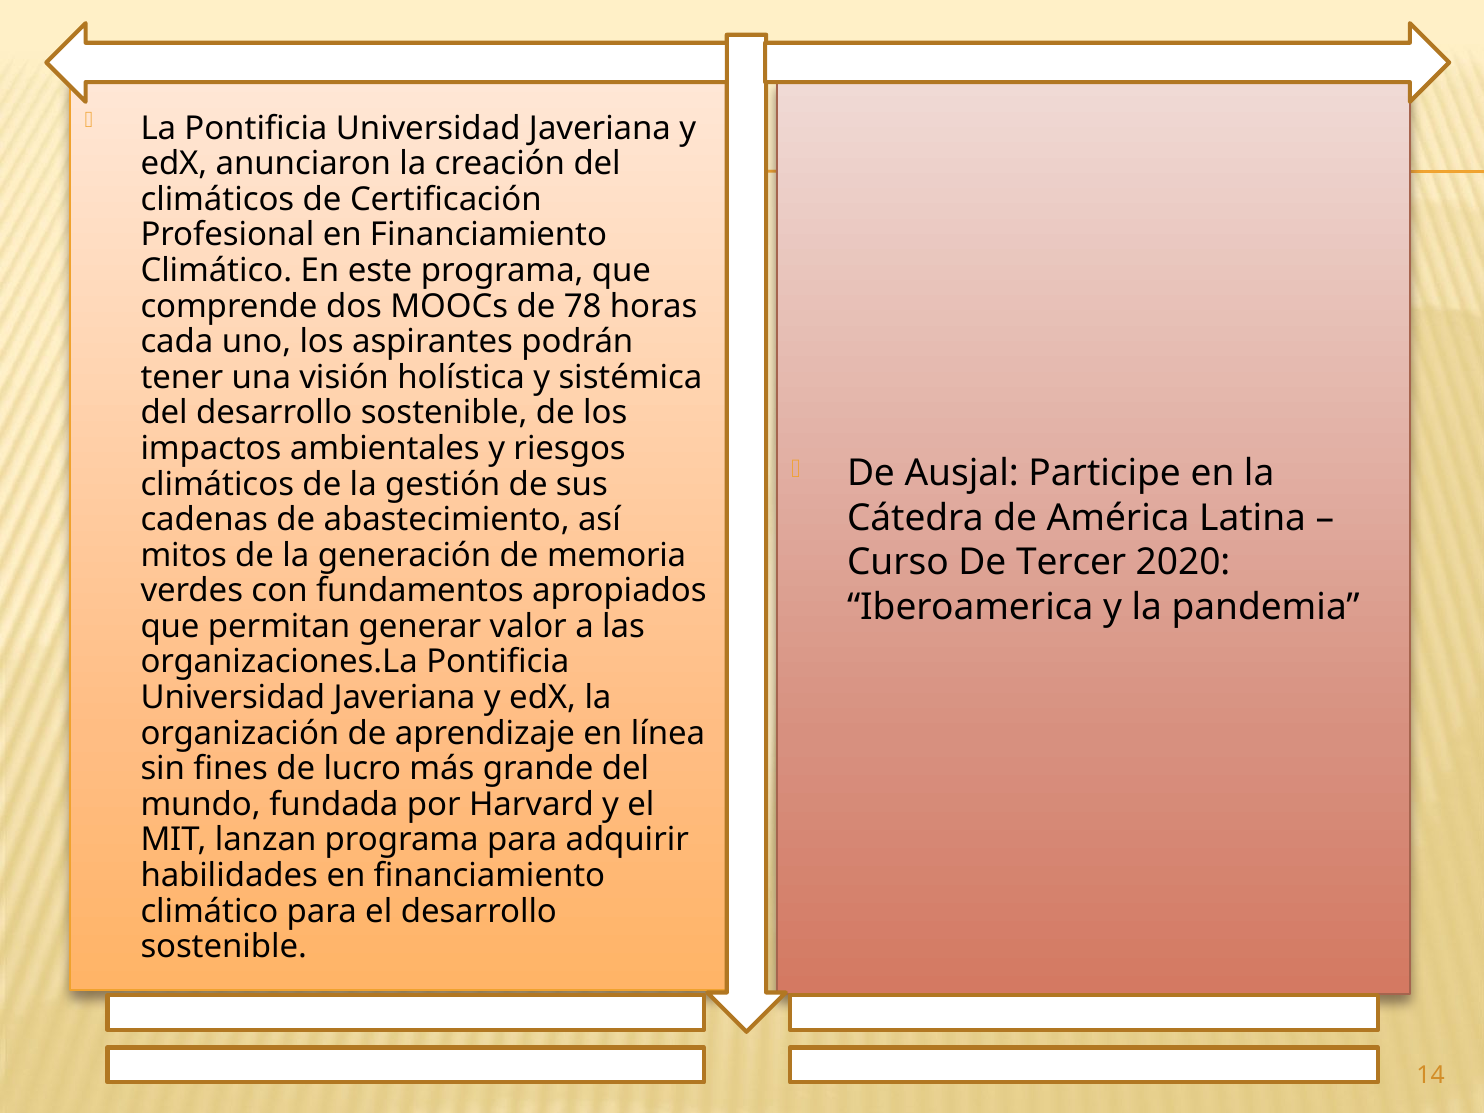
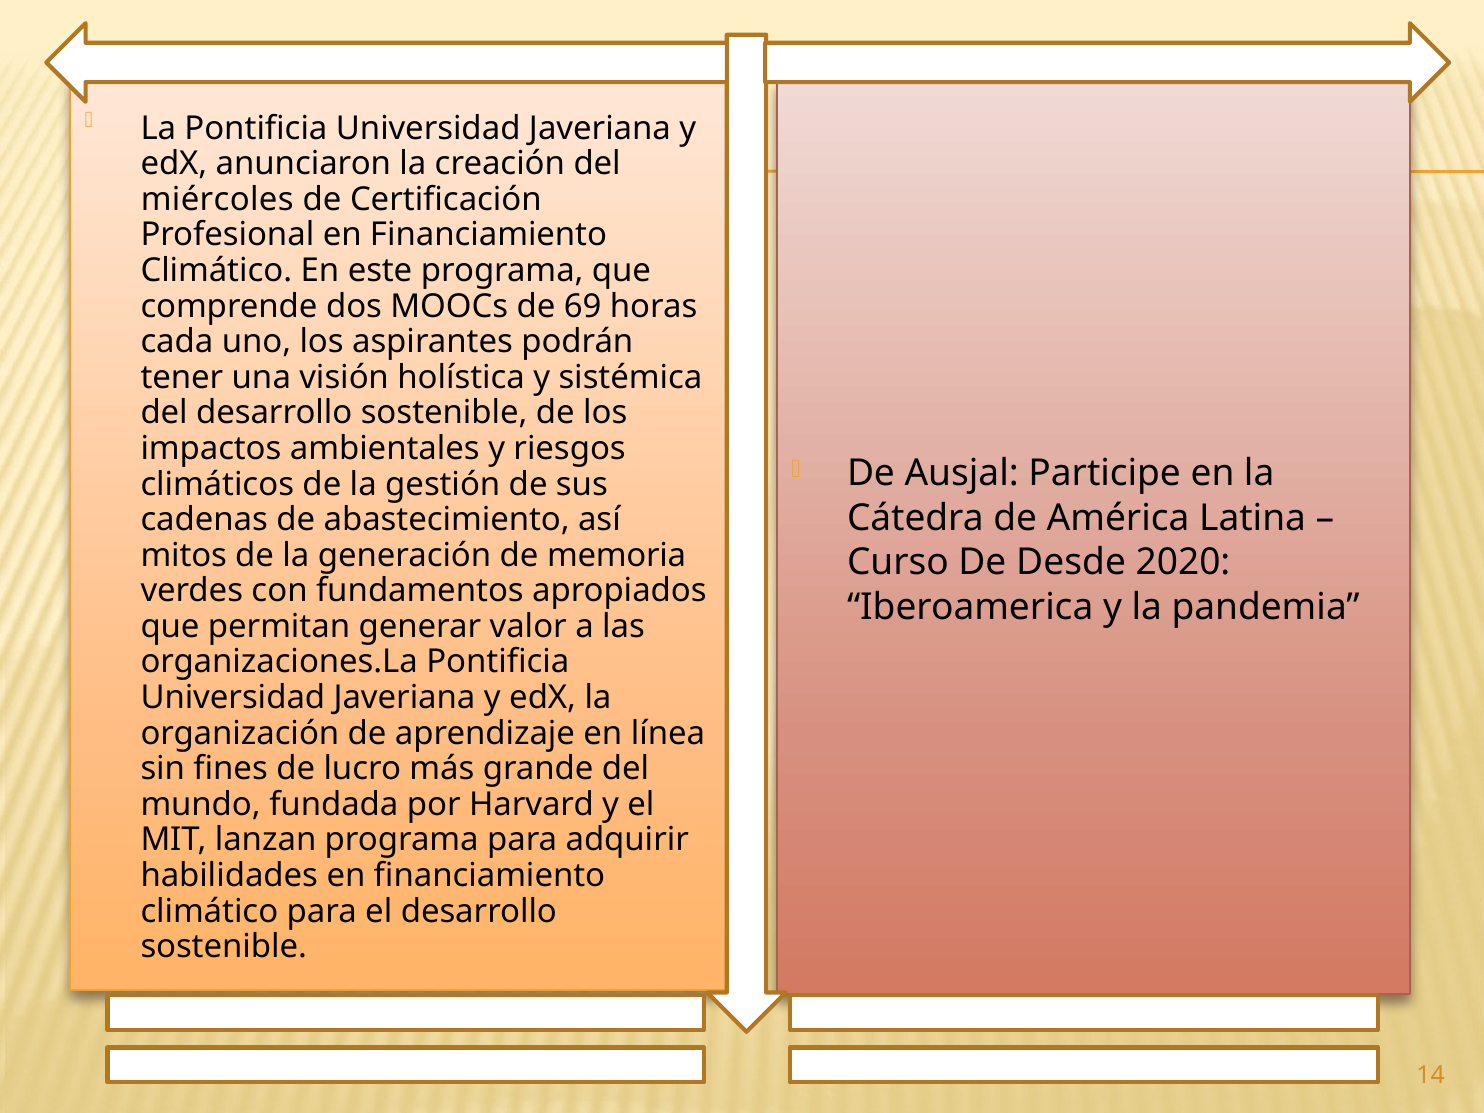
climáticos at (217, 200): climáticos -> miércoles
78: 78 -> 69
Tercer: Tercer -> Desde
